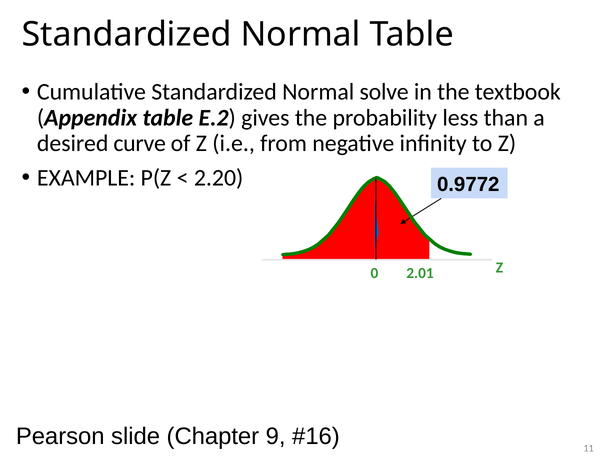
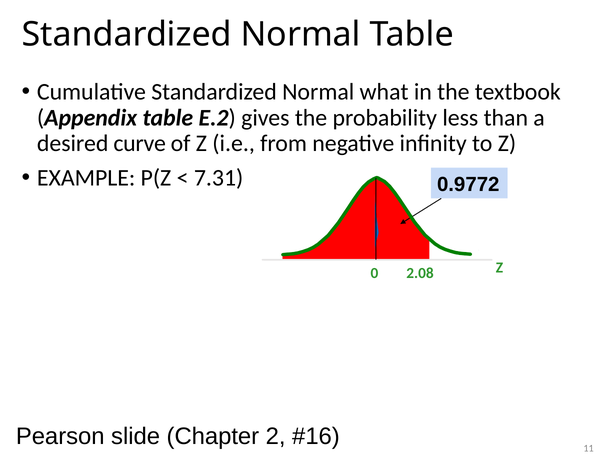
solve: solve -> what
2.20: 2.20 -> 7.31
2.01: 2.01 -> 2.08
9: 9 -> 2
